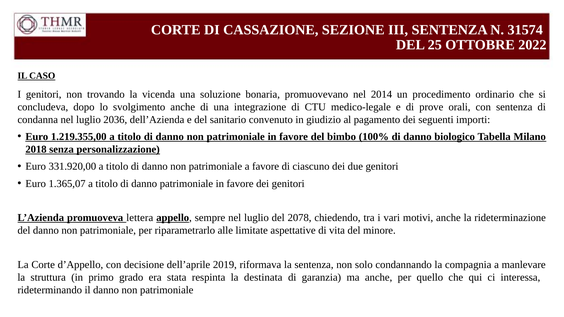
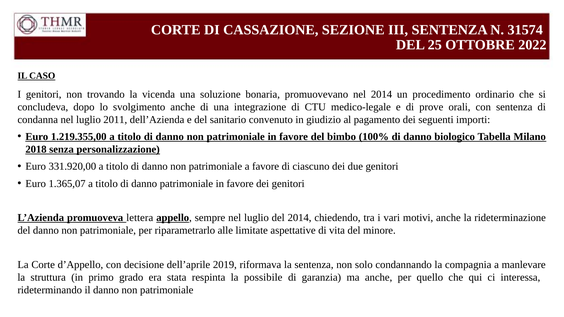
2036: 2036 -> 2011
del 2078: 2078 -> 2014
destinata: destinata -> possibile
